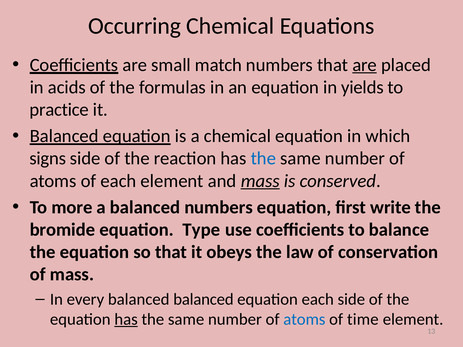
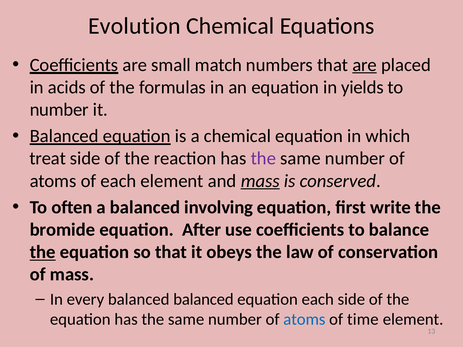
Occurring: Occurring -> Evolution
practice at (59, 110): practice -> number
signs: signs -> treat
the at (263, 159) colour: blue -> purple
more: more -> often
balanced numbers: numbers -> involving
Type: Type -> After
the at (43, 252) underline: none -> present
has at (126, 319) underline: present -> none
